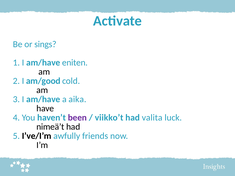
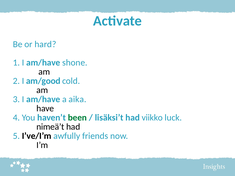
sings: sings -> hard
eniten: eniten -> shone
been colour: purple -> green
viikko’t: viikko’t -> lisäksi’t
valita: valita -> viikko
